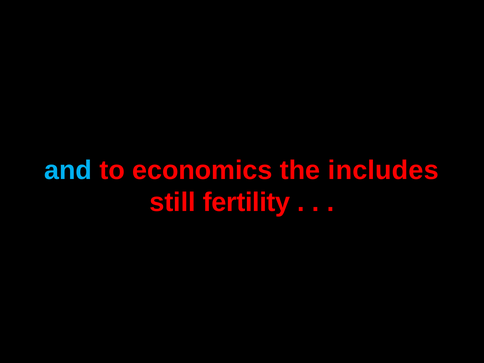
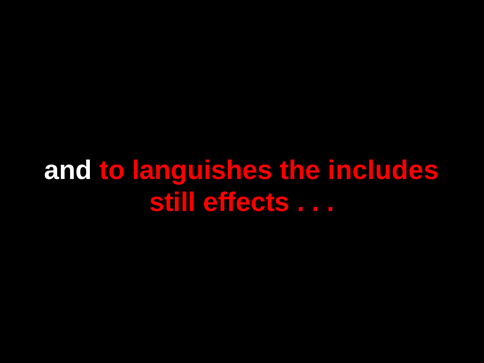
and colour: light blue -> white
economics: economics -> languishes
fertility: fertility -> effects
